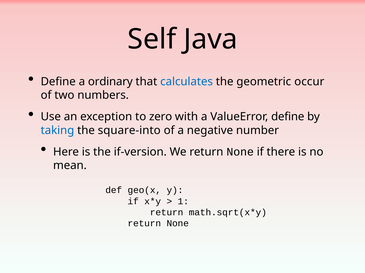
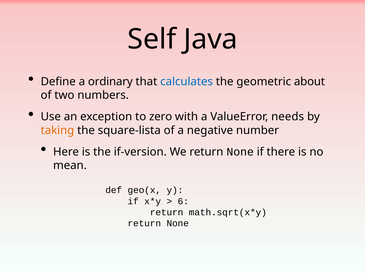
occur: occur -> about
ValueError define: define -> needs
taking colour: blue -> orange
square-into: square-into -> square-lista
1: 1 -> 6
